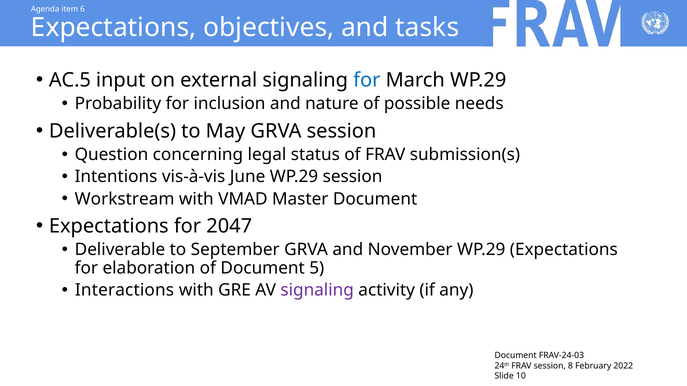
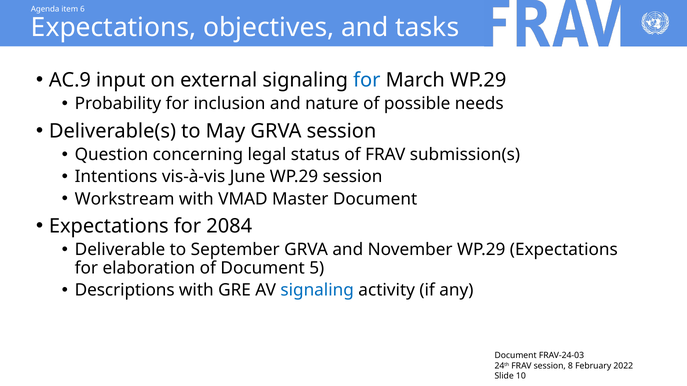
AC.5: AC.5 -> AC.9
2047: 2047 -> 2084
Interactions: Interactions -> Descriptions
signaling at (317, 291) colour: purple -> blue
